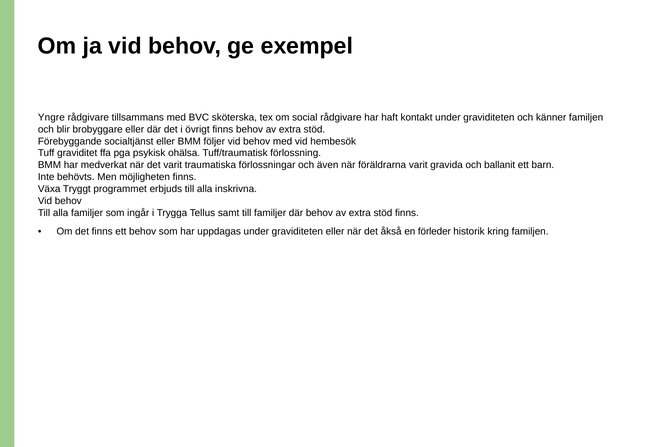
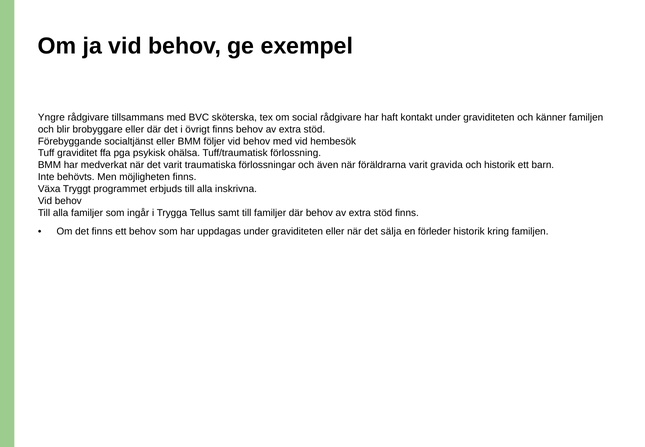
och ballanit: ballanit -> historik
åkså: åkså -> sälja
